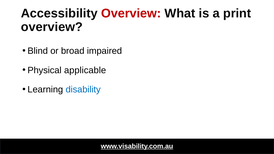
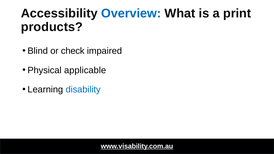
Overview at (131, 13) colour: red -> blue
overview at (52, 27): overview -> products
broad: broad -> check
